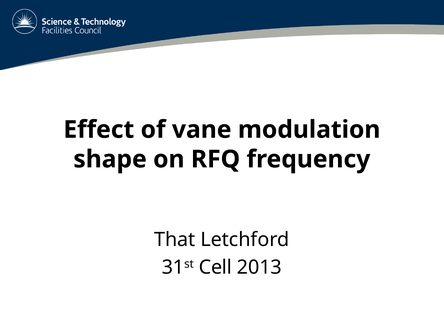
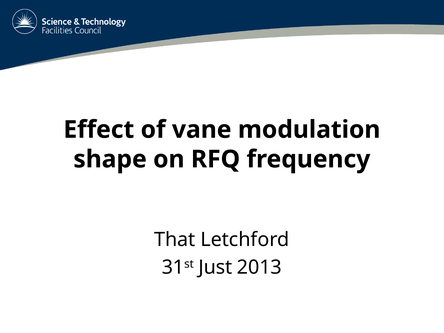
Cell: Cell -> Just
